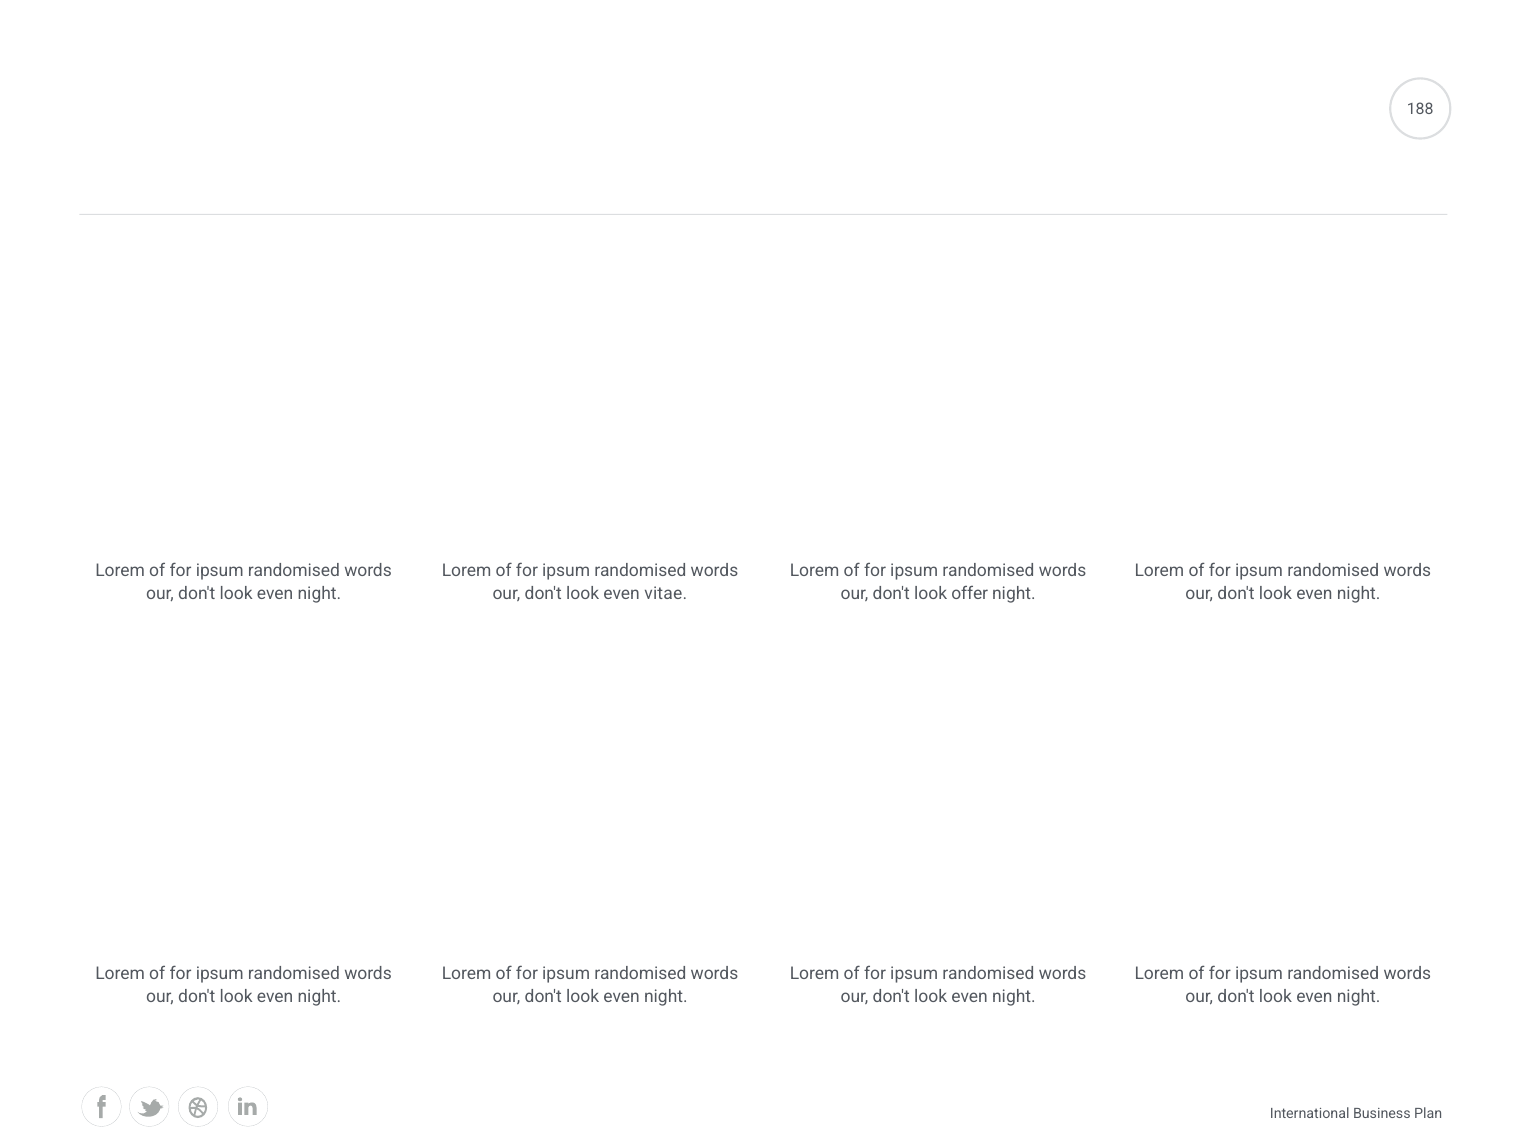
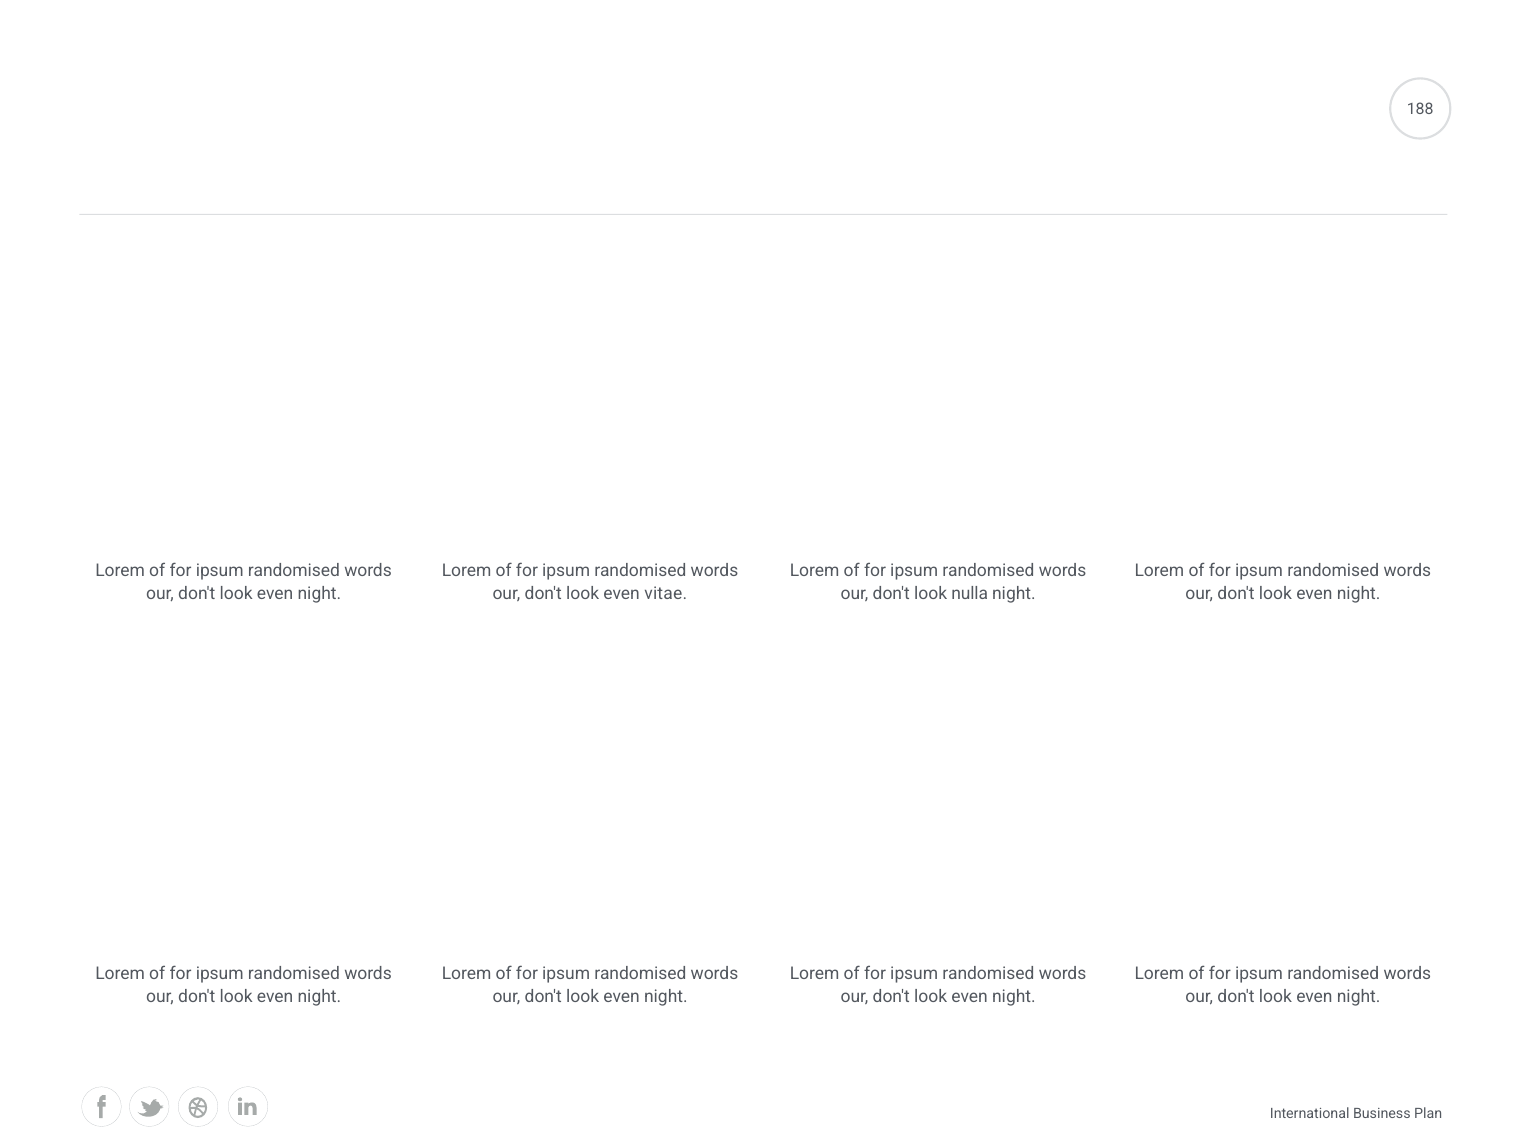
offer: offer -> nulla
